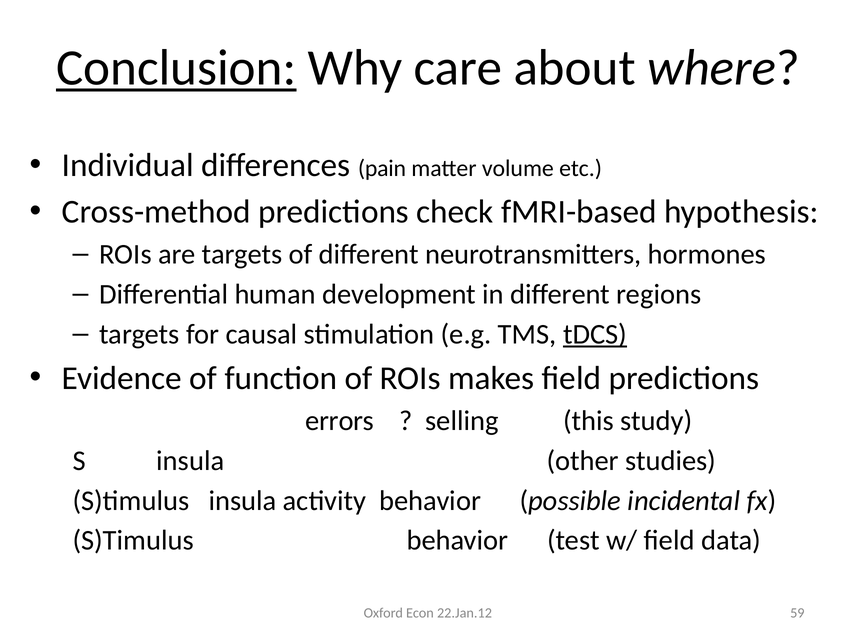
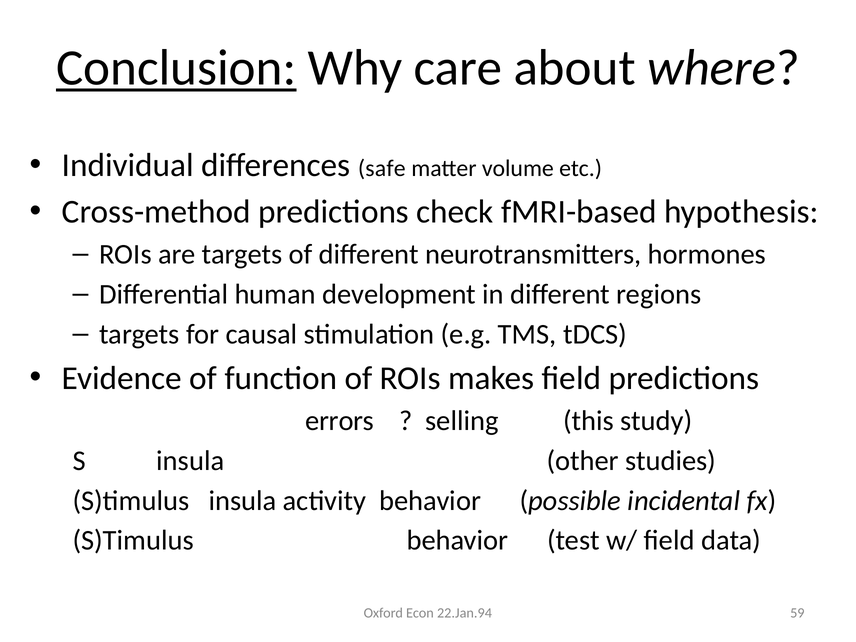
pain: pain -> safe
tDCS underline: present -> none
22.Jan.12: 22.Jan.12 -> 22.Jan.94
